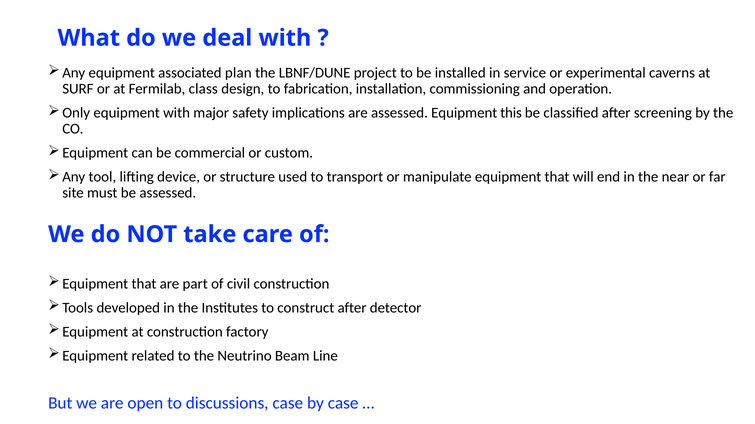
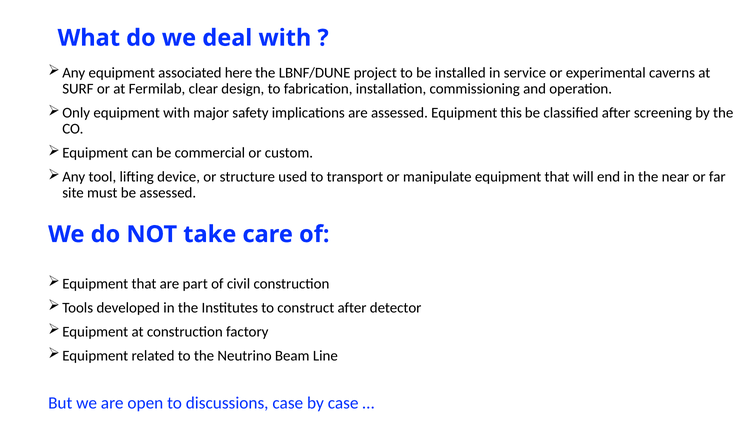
plan: plan -> here
class: class -> clear
